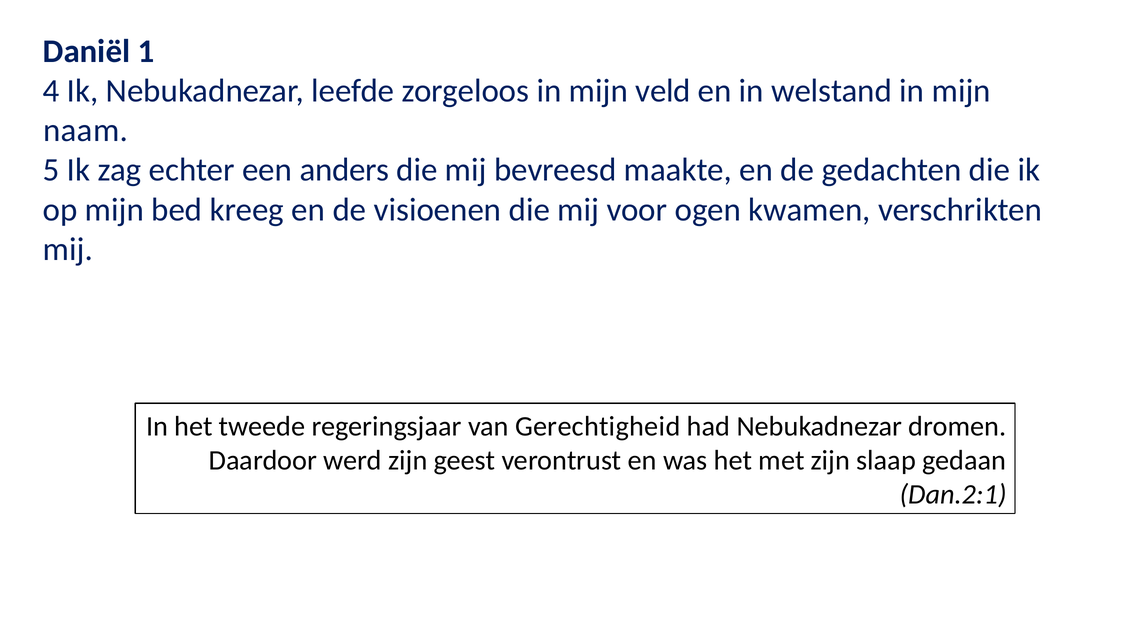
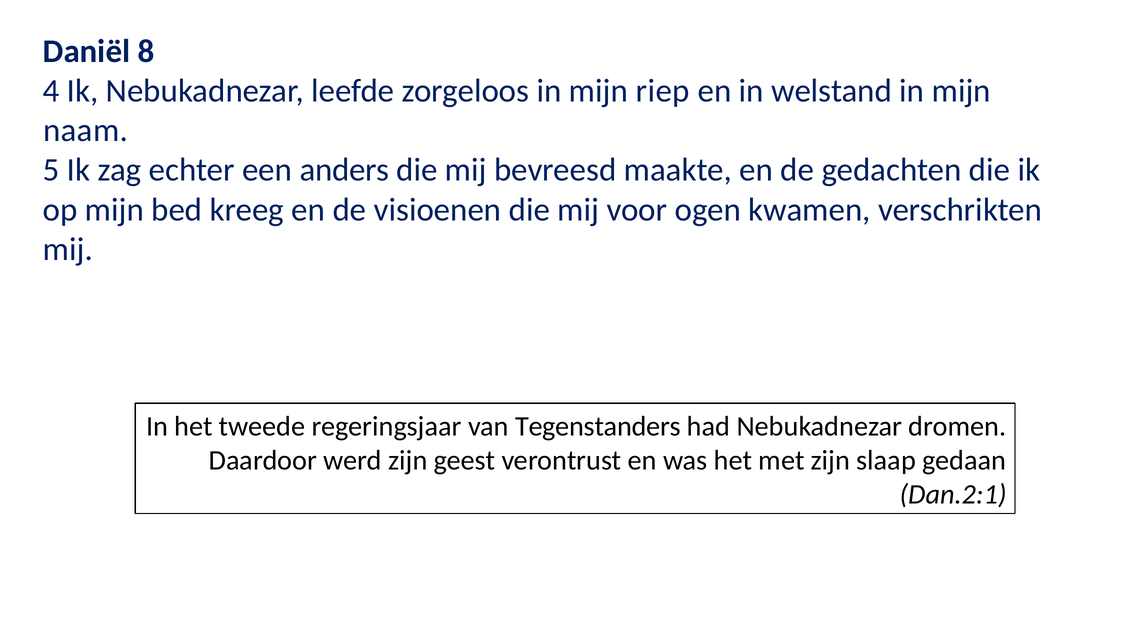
1: 1 -> 8
veld: veld -> riep
Gerechtigheid: Gerechtigheid -> Tegenstanders
